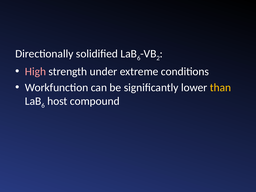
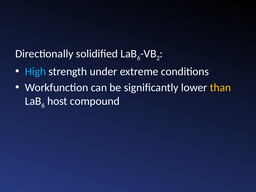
High colour: pink -> light blue
